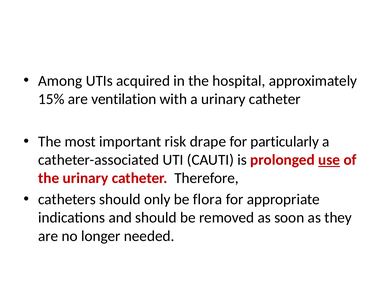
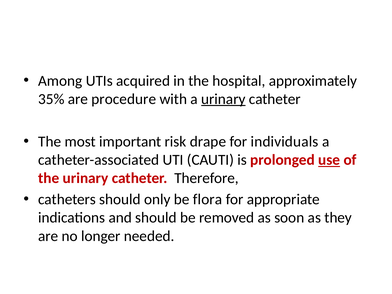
15%: 15% -> 35%
ventilation: ventilation -> procedure
urinary at (223, 99) underline: none -> present
particularly: particularly -> individuals
